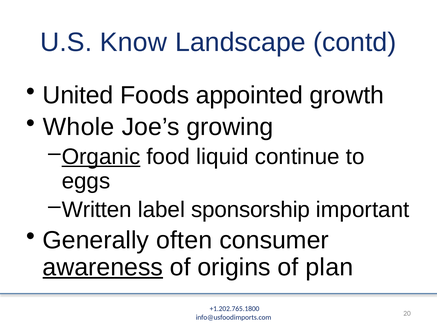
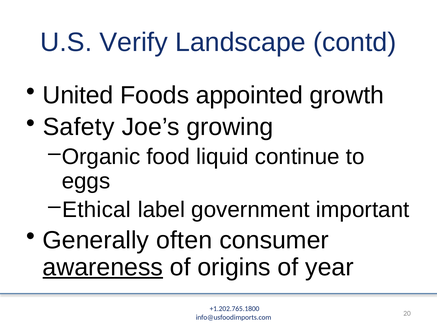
Know: Know -> Verify
Whole: Whole -> Safety
Organic underline: present -> none
Written: Written -> Ethical
sponsorship: sponsorship -> government
plan: plan -> year
